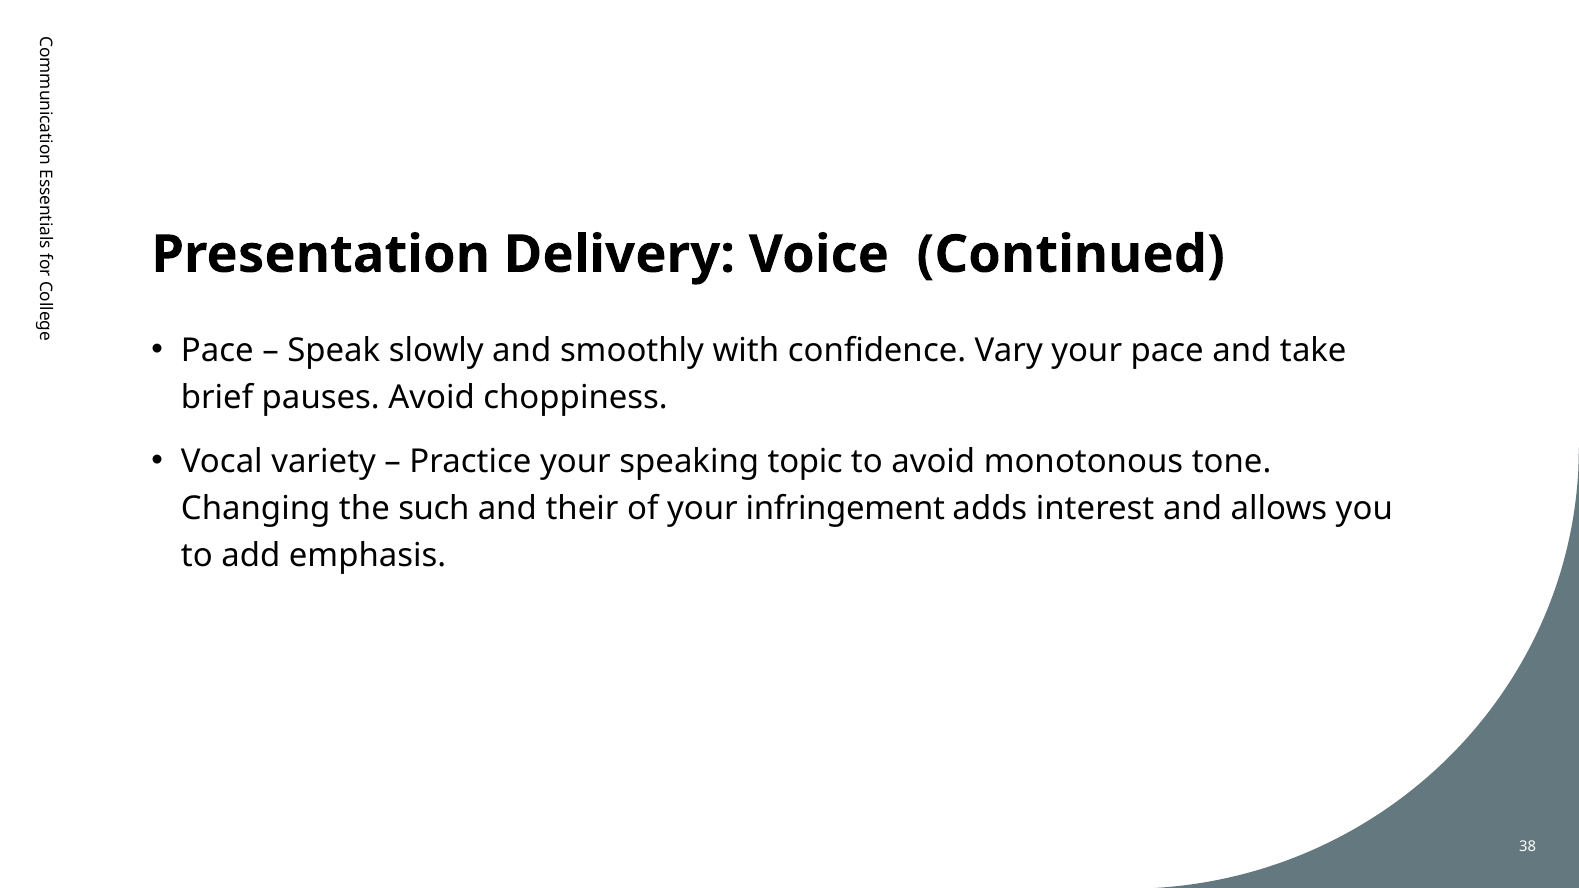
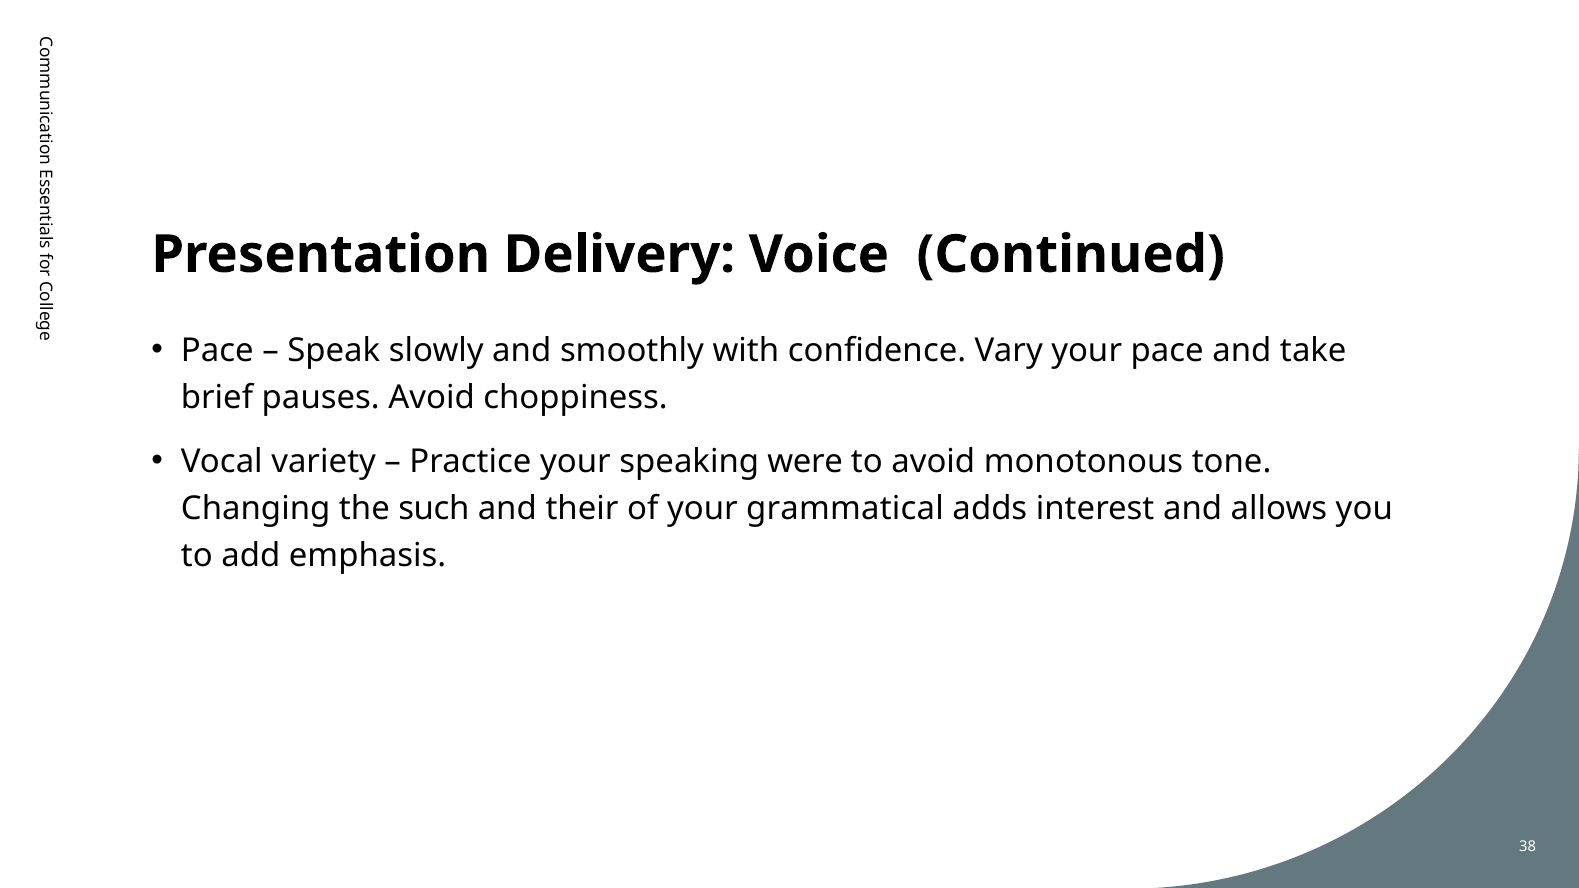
topic: topic -> were
infringement: infringement -> grammatical
